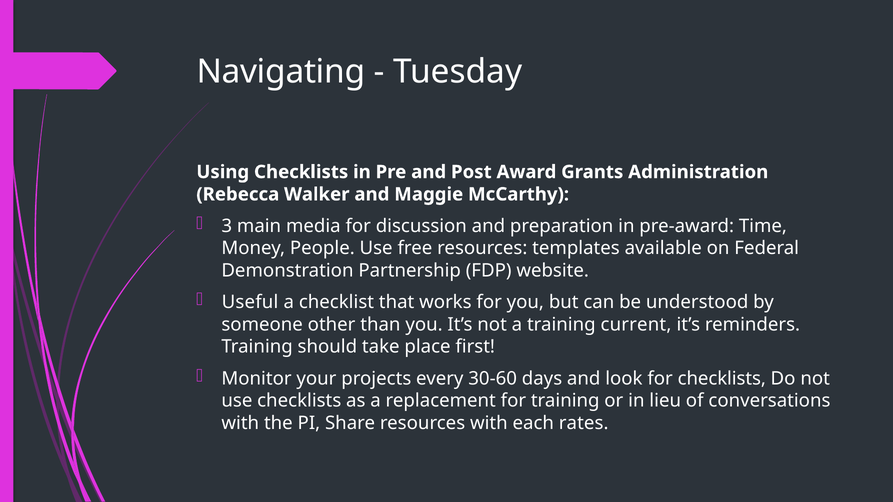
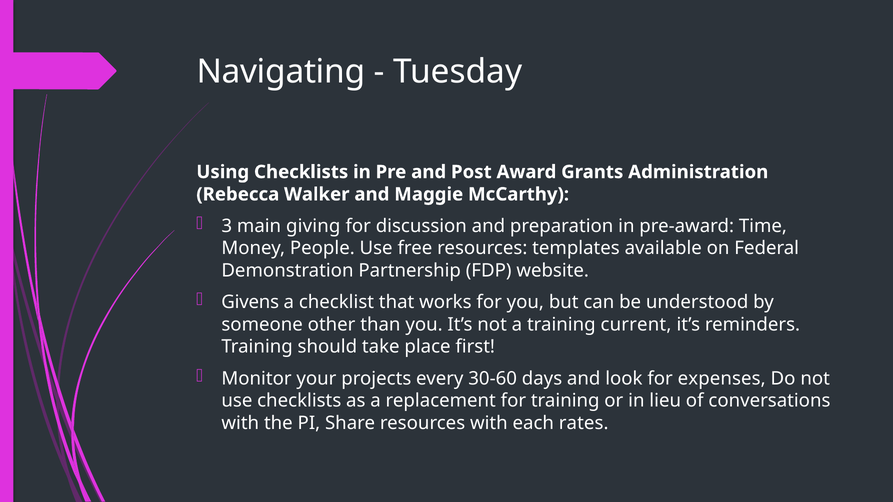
media: media -> giving
Useful: Useful -> Givens
for checklists: checklists -> expenses
